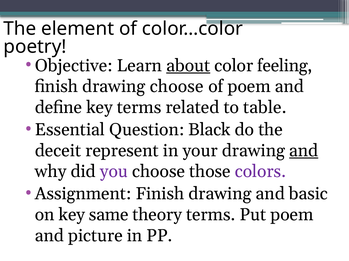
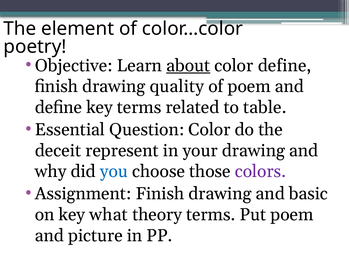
color feeling: feeling -> define
drawing choose: choose -> quality
Question Black: Black -> Color
and at (304, 151) underline: present -> none
you colour: purple -> blue
same: same -> what
